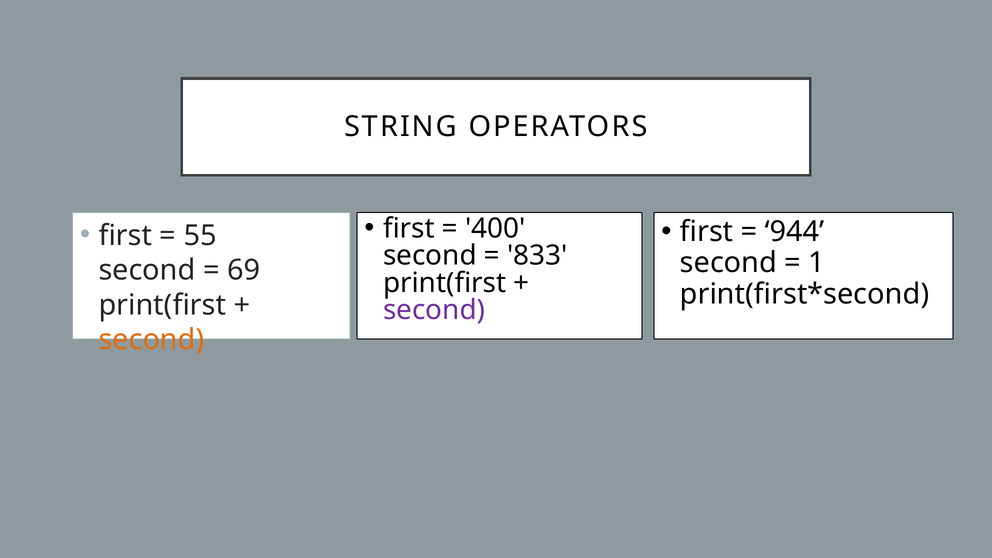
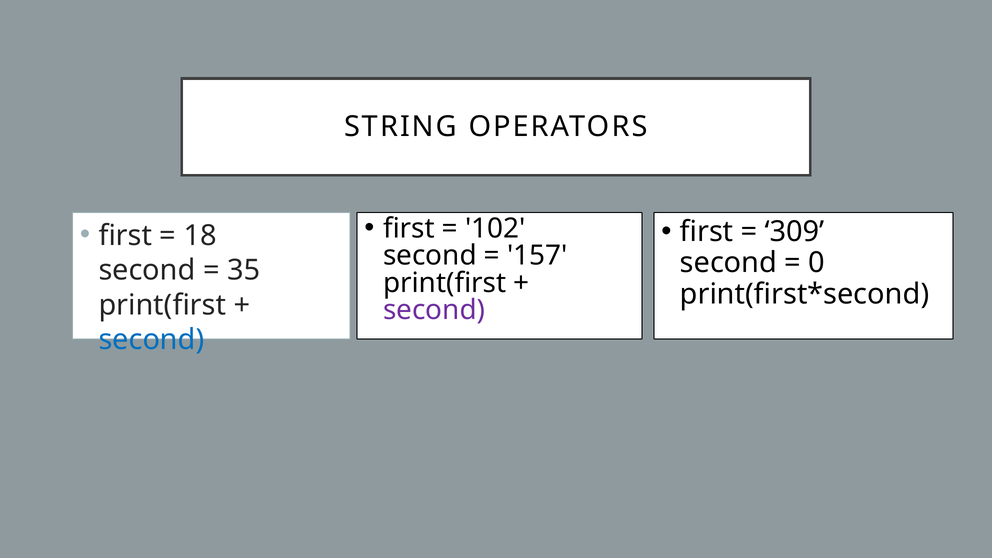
400: 400 -> 102
944: 944 -> 309
55: 55 -> 18
833: 833 -> 157
1: 1 -> 0
69: 69 -> 35
second at (151, 340) colour: orange -> blue
